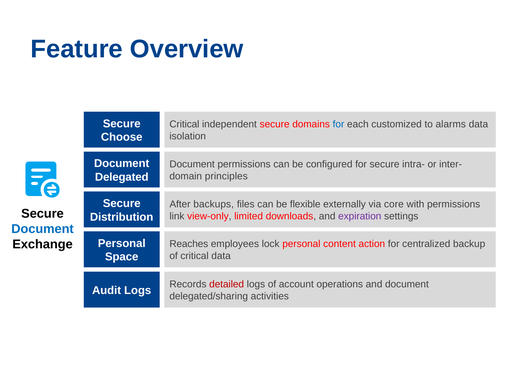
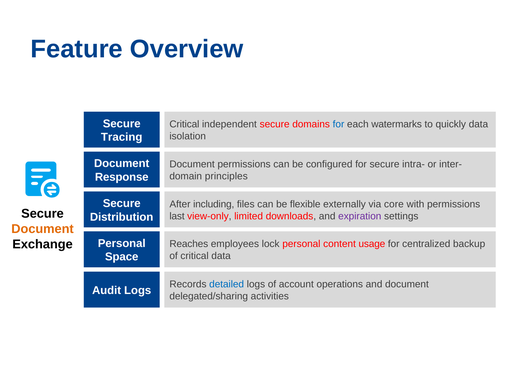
customized: customized -> watermarks
alarms: alarms -> quickly
Choose: Choose -> Tracing
Delegated: Delegated -> Response
backups: backups -> including
link: link -> last
Document at (43, 229) colour: blue -> orange
action: action -> usage
detailed colour: red -> blue
